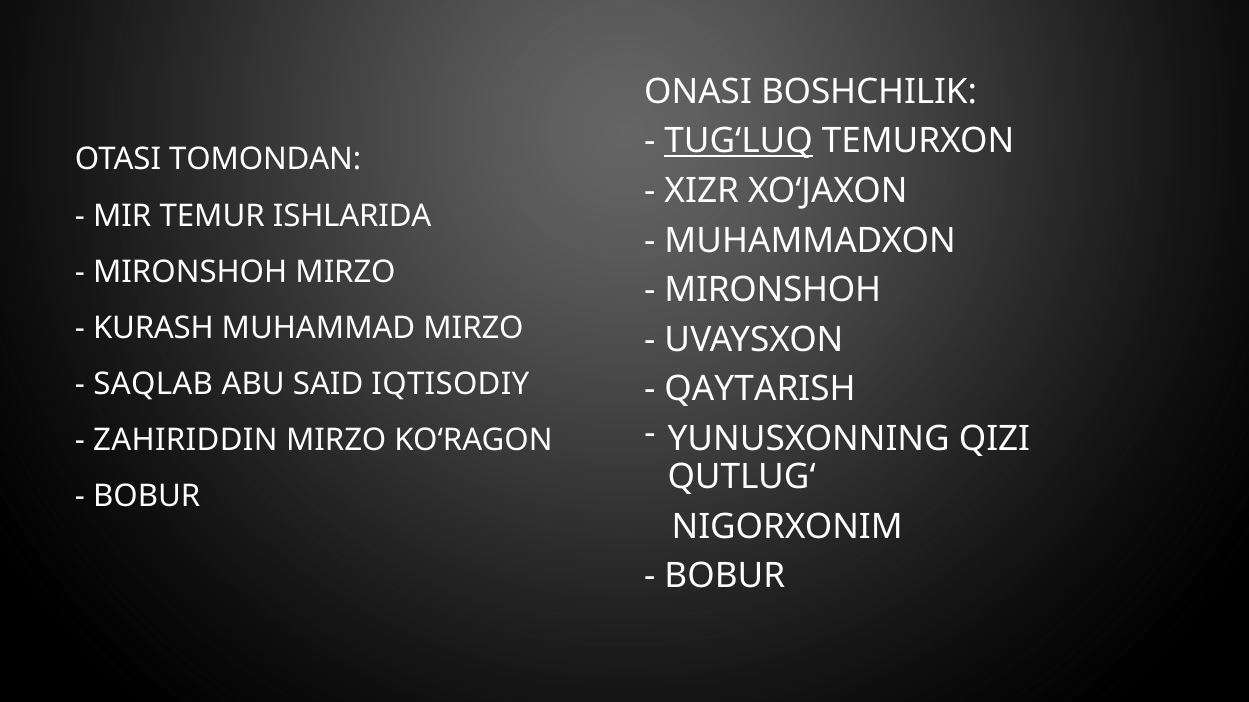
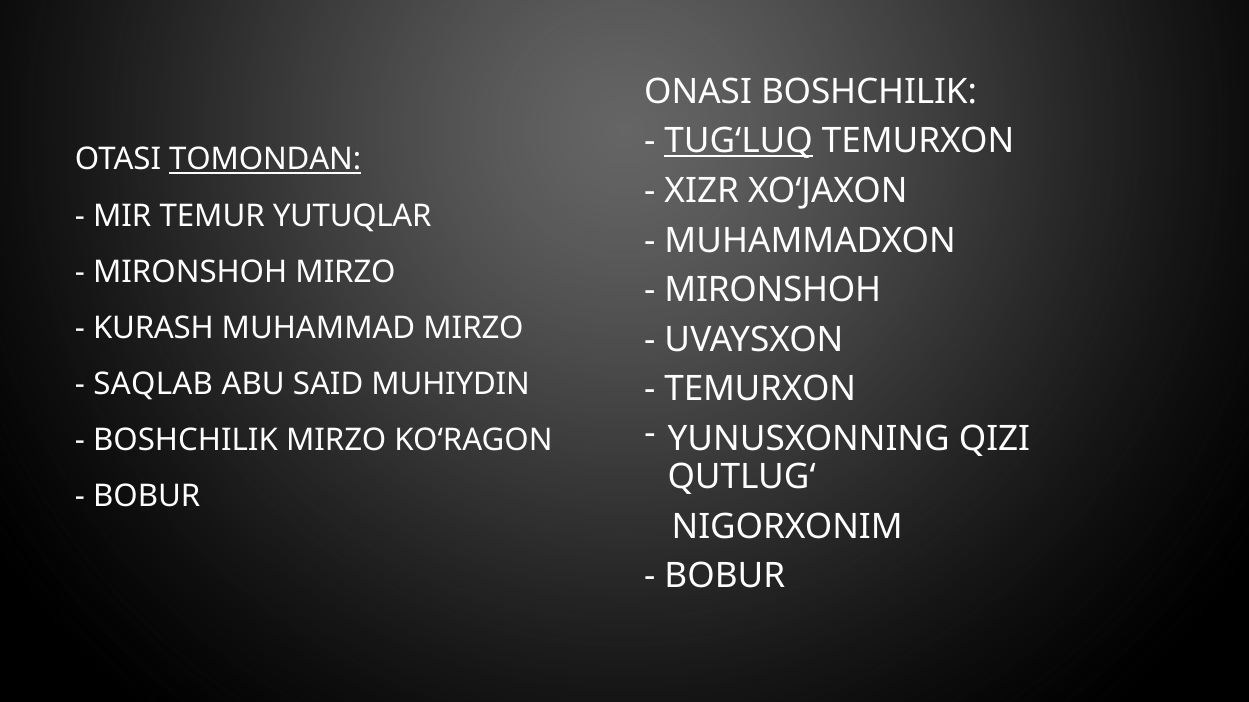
TOMONDAN underline: none -> present
ISHLARIDA: ISHLARIDA -> YUTUQLAR
IQTISODIY: IQTISODIY -> MUHIYDIN
QAYTARISH at (760, 390): QAYTARISH -> TEMURXON
ZAHIRIDDIN at (185, 441): ZAHIRIDDIN -> BOSHCHILIK
